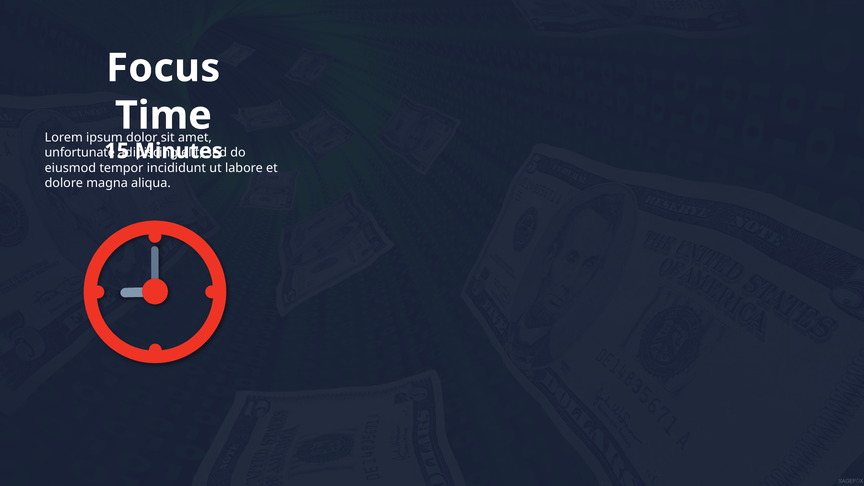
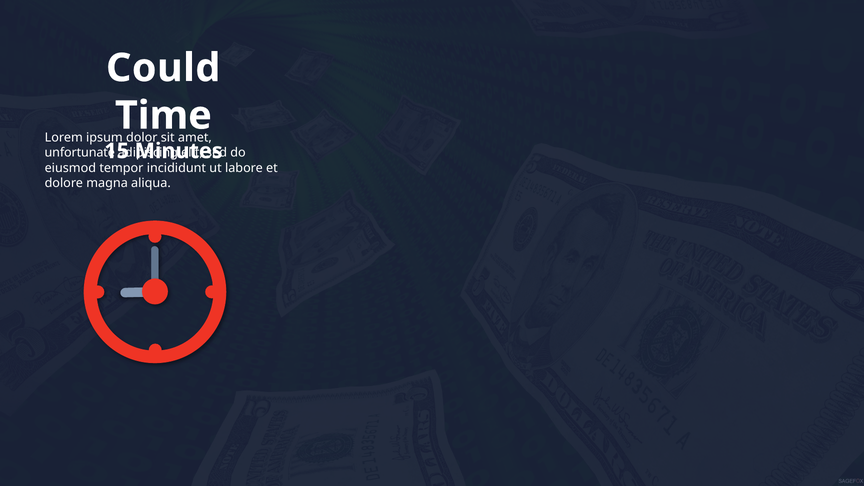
Focus: Focus -> Could
